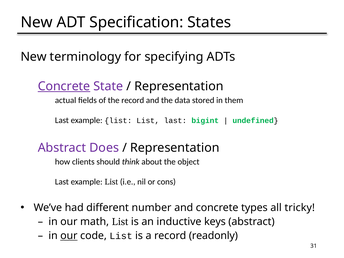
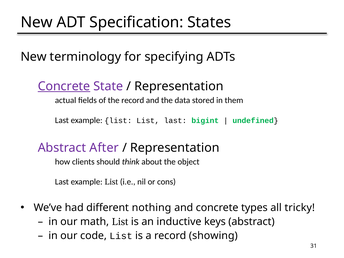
Does: Does -> After
number: number -> nothing
our at (69, 236) underline: present -> none
readonly: readonly -> showing
